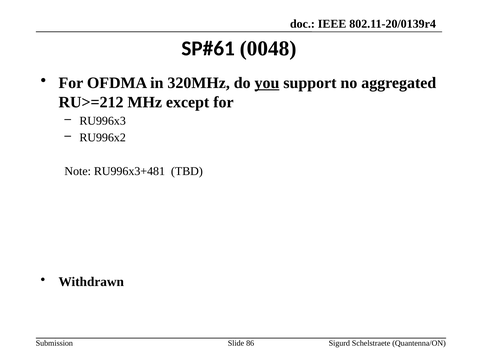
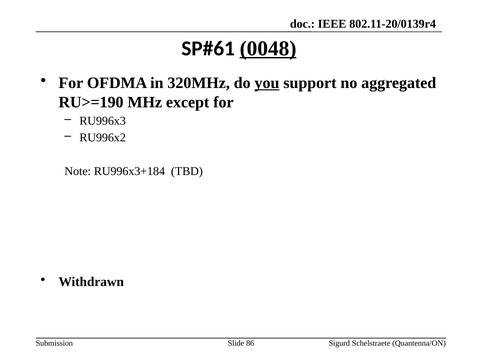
0048 underline: none -> present
RU>=212: RU>=212 -> RU>=190
RU996x3+481: RU996x3+481 -> RU996x3+184
